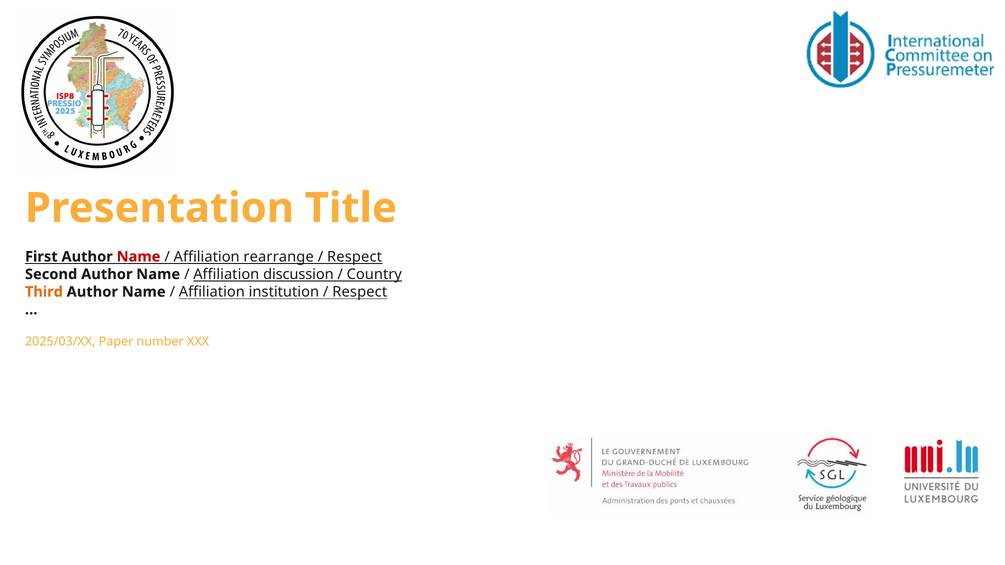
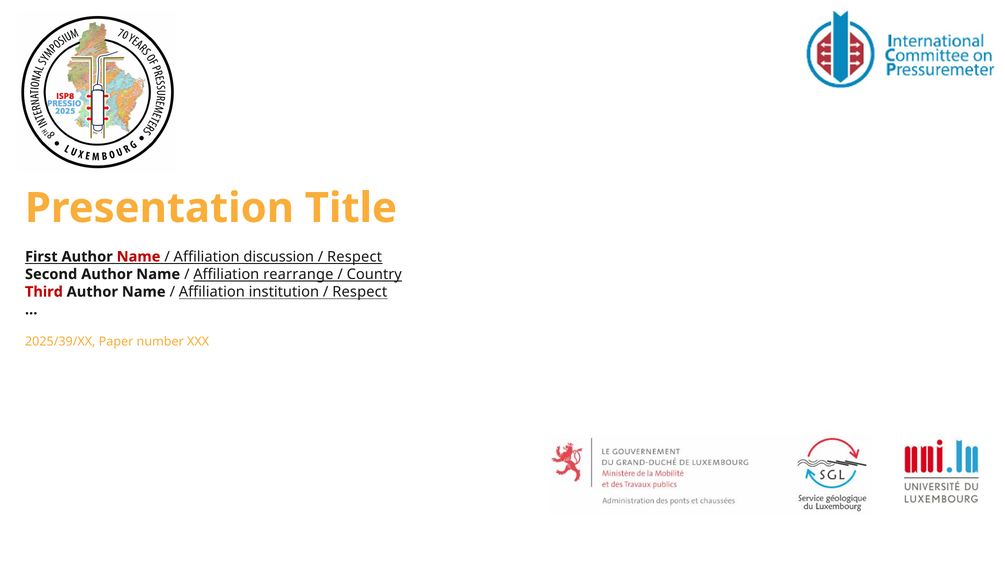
rearrange: rearrange -> discussion
discussion: discussion -> rearrange
Third colour: orange -> red
2025/03/XX: 2025/03/XX -> 2025/39/XX
